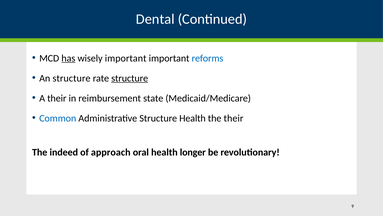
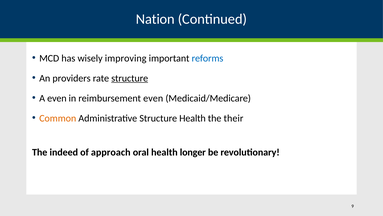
Dental: Dental -> Nation
has underline: present -> none
wisely important: important -> improving
An structure: structure -> providers
A their: their -> even
reimbursement state: state -> even
Common colour: blue -> orange
